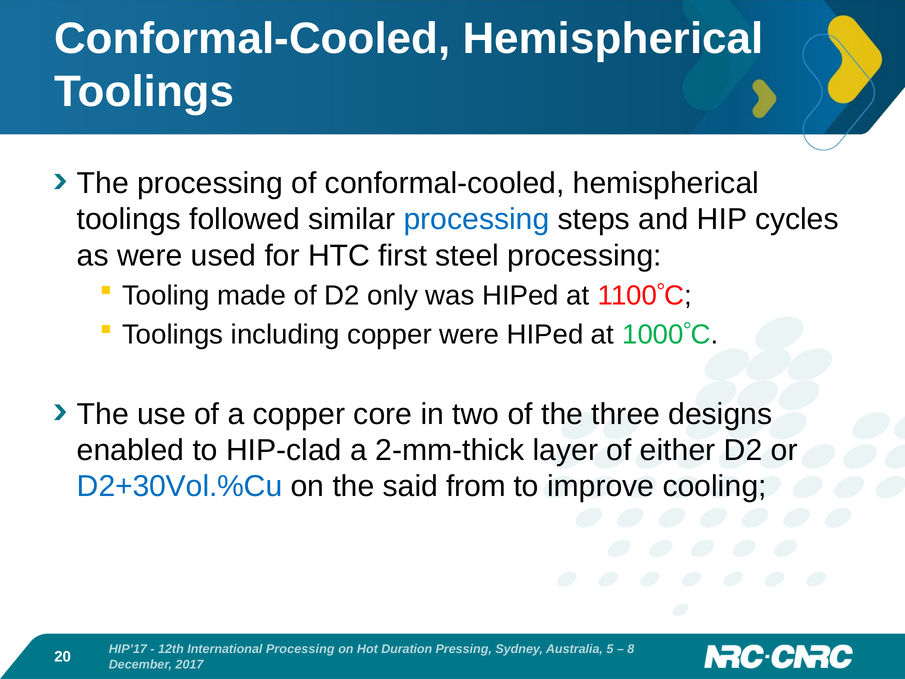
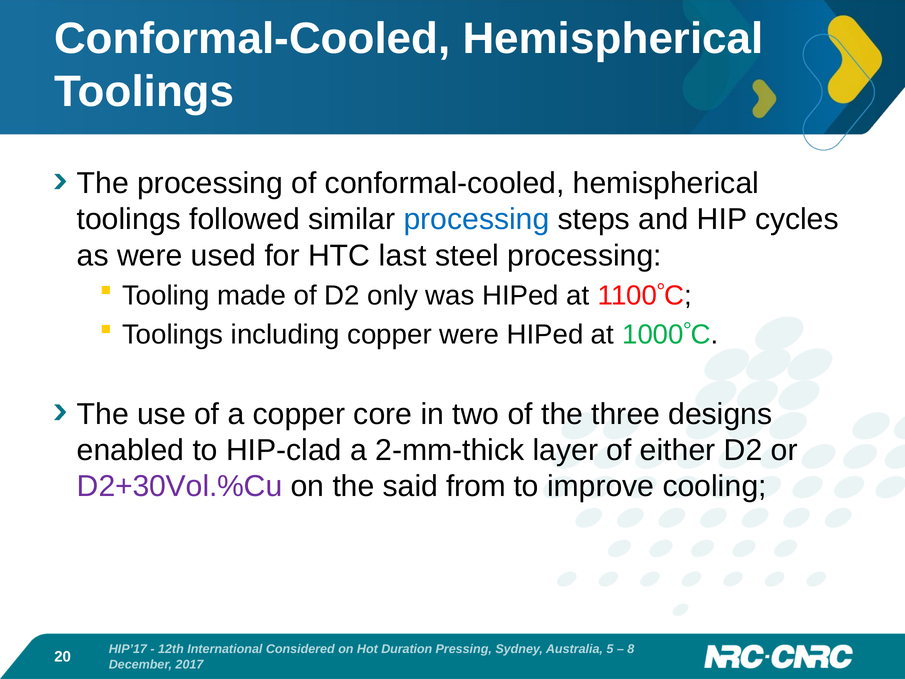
first: first -> last
D2+30Vol.%Cu colour: blue -> purple
International Processing: Processing -> Considered
